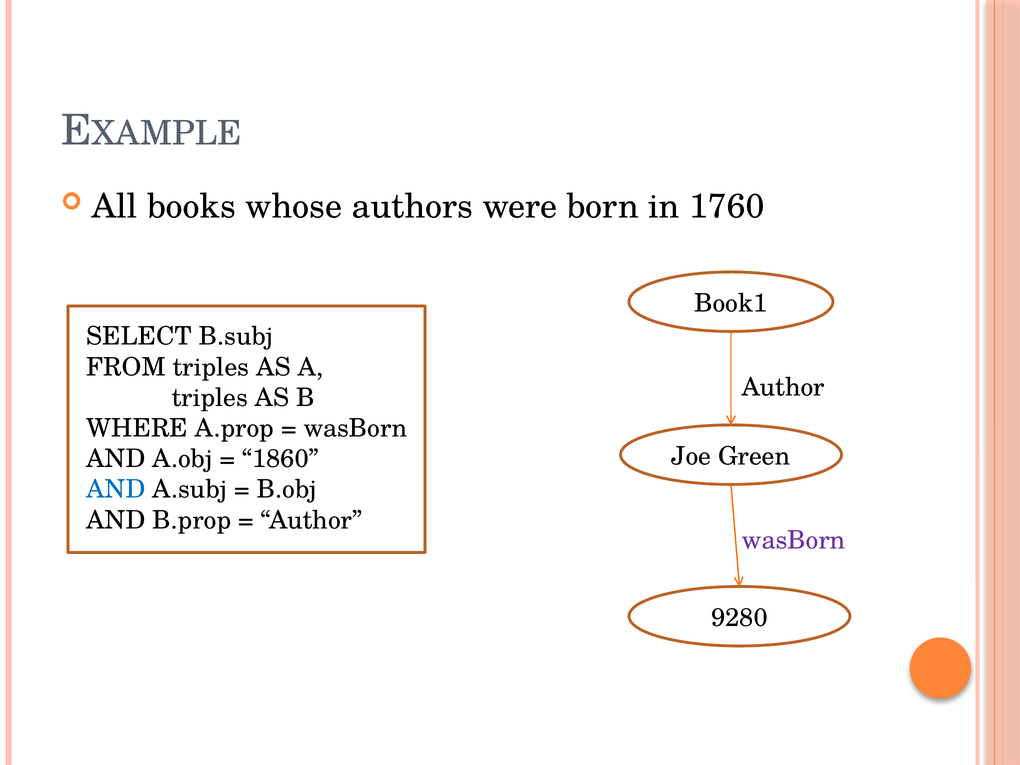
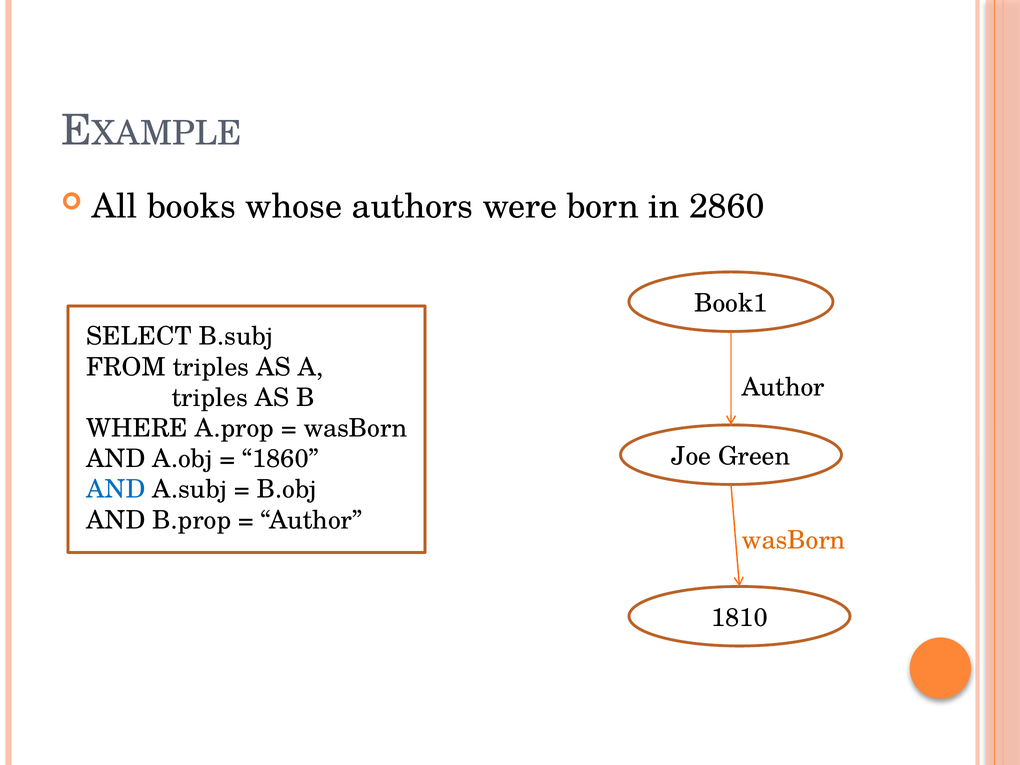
1760: 1760 -> 2860
wasBorn at (794, 541) colour: purple -> orange
9280: 9280 -> 1810
